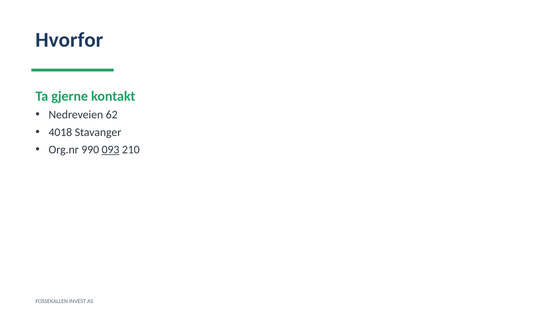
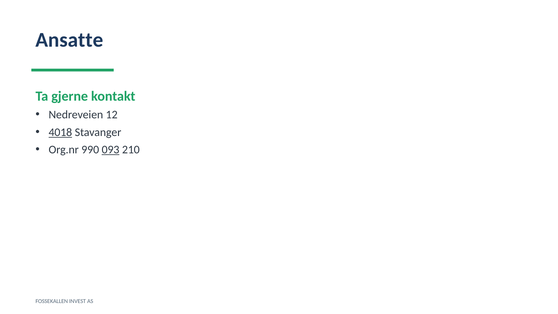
Hvorfor: Hvorfor -> Ansatte
62: 62 -> 12
4018 underline: none -> present
